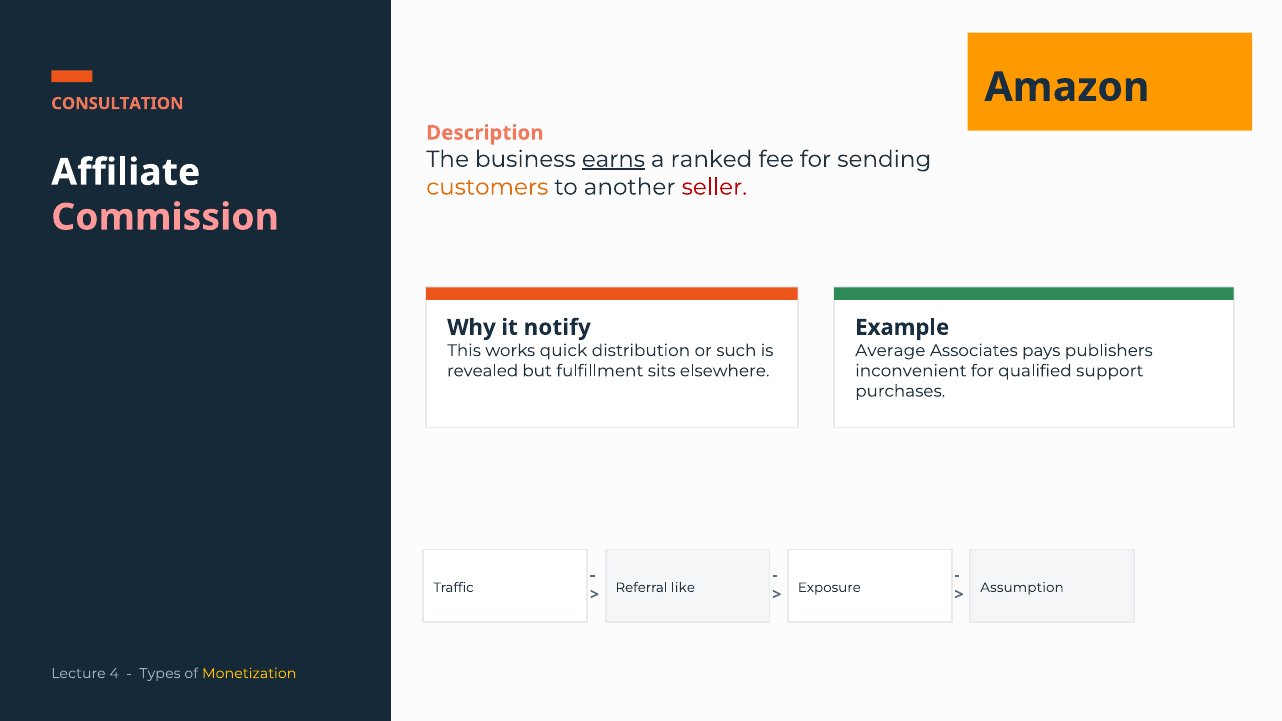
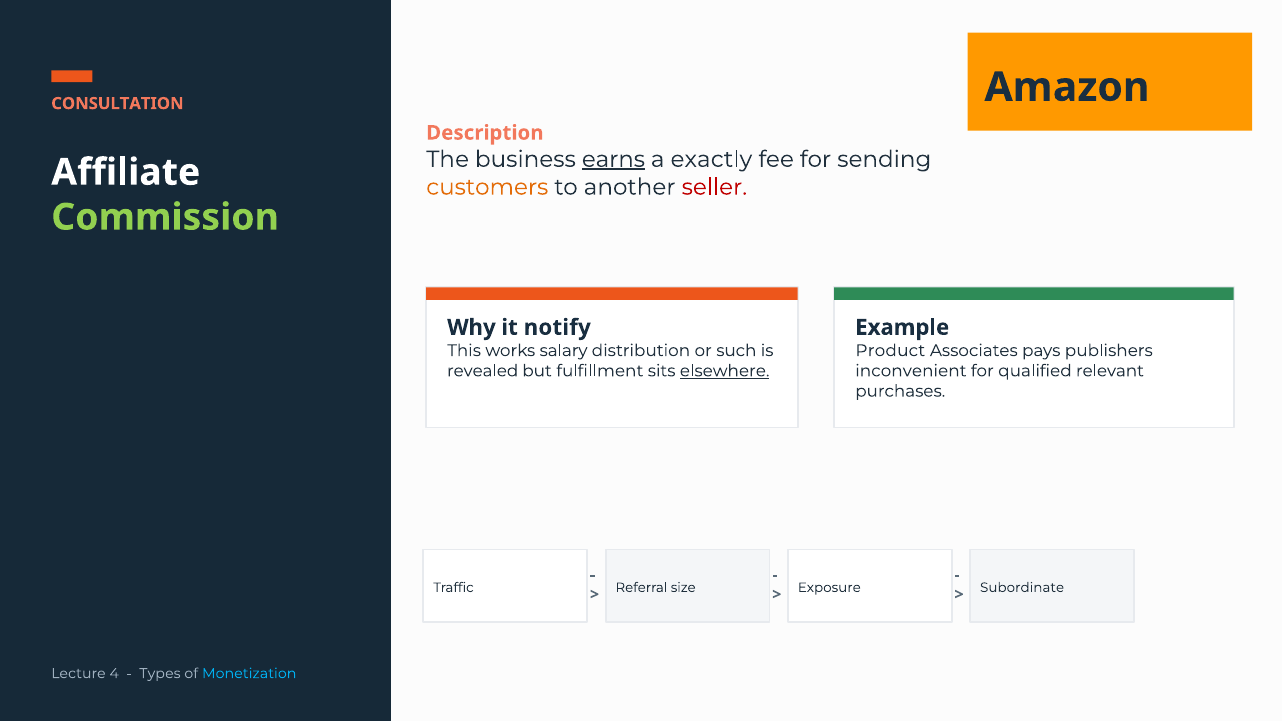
ranked: ranked -> exactly
Commission colour: pink -> light green
quick: quick -> salary
Average: Average -> Product
elsewhere underline: none -> present
support: support -> relevant
like: like -> size
Assumption: Assumption -> Subordinate
Monetization colour: yellow -> light blue
